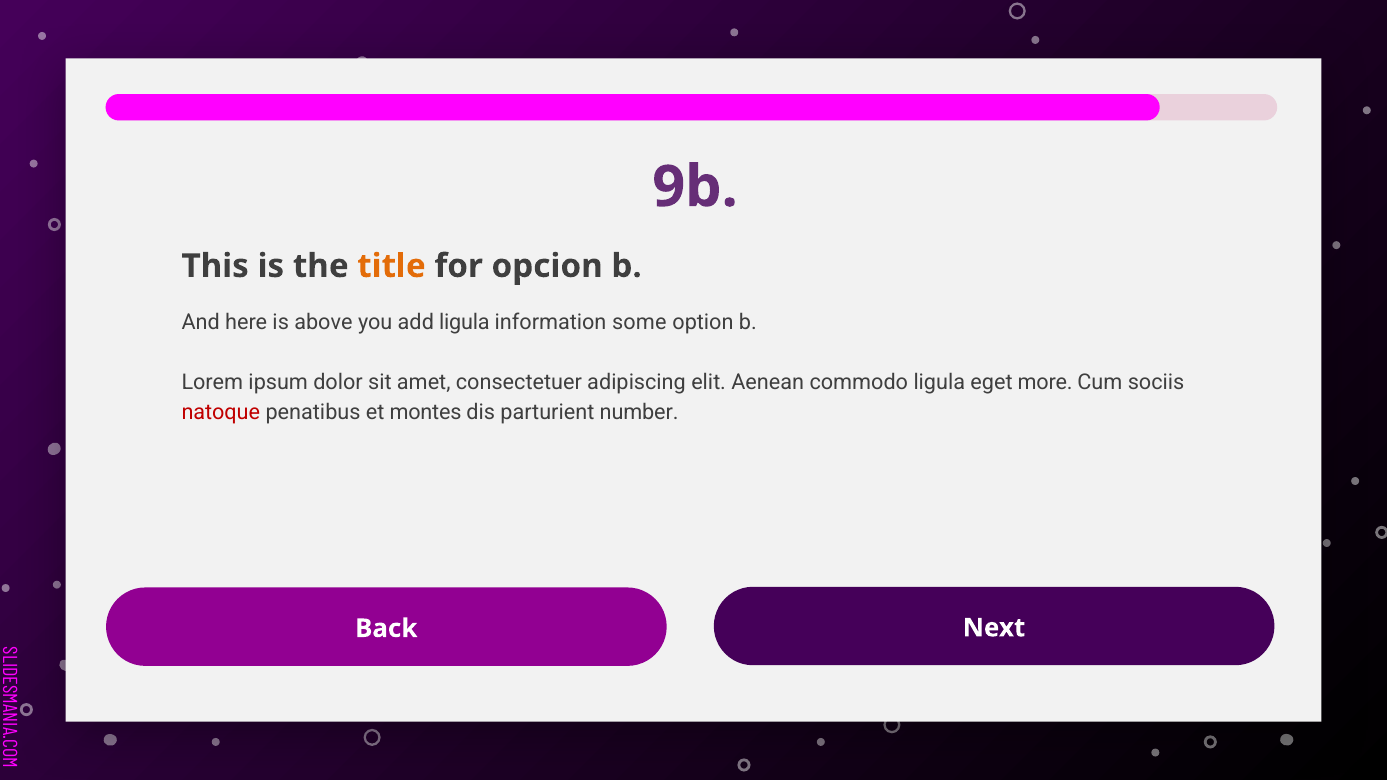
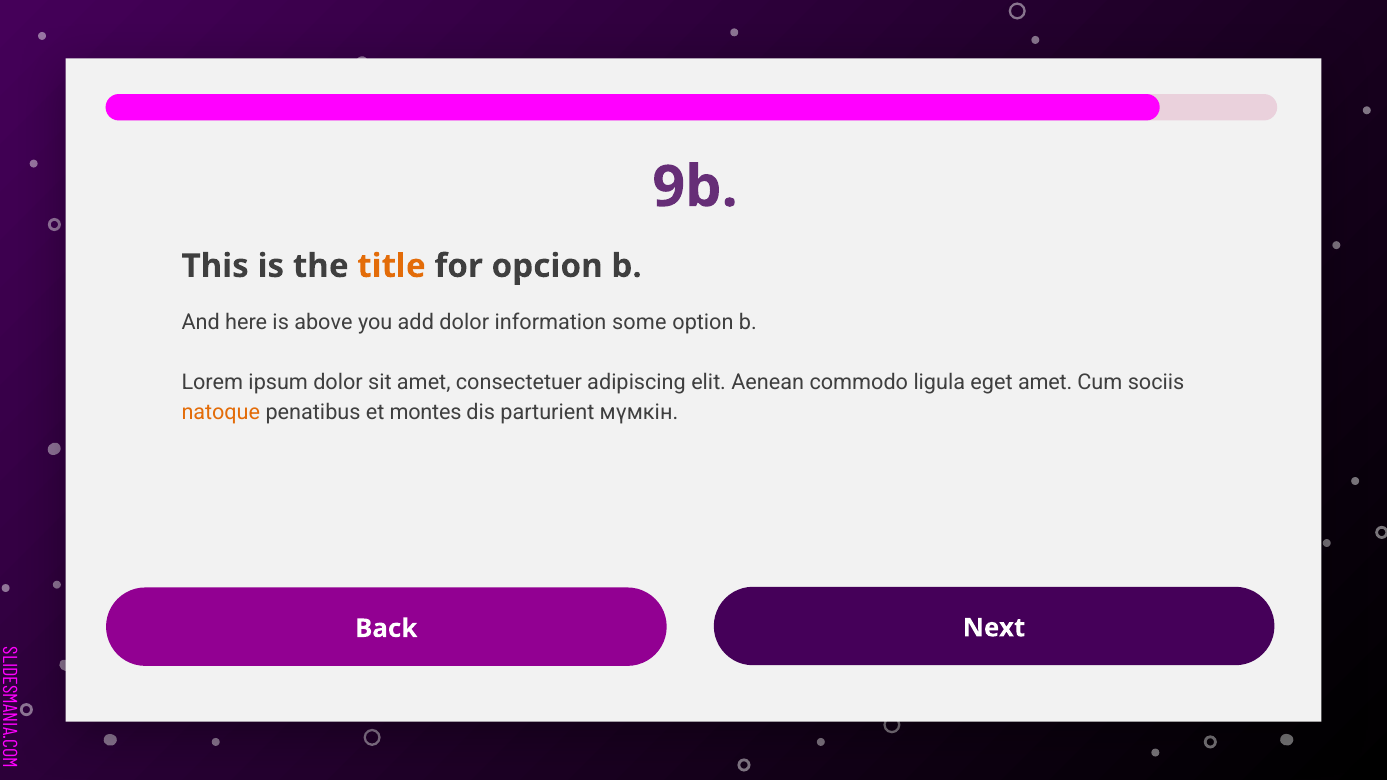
add ligula: ligula -> dolor
eget more: more -> amet
natoque colour: red -> orange
number: number -> мүмкін
